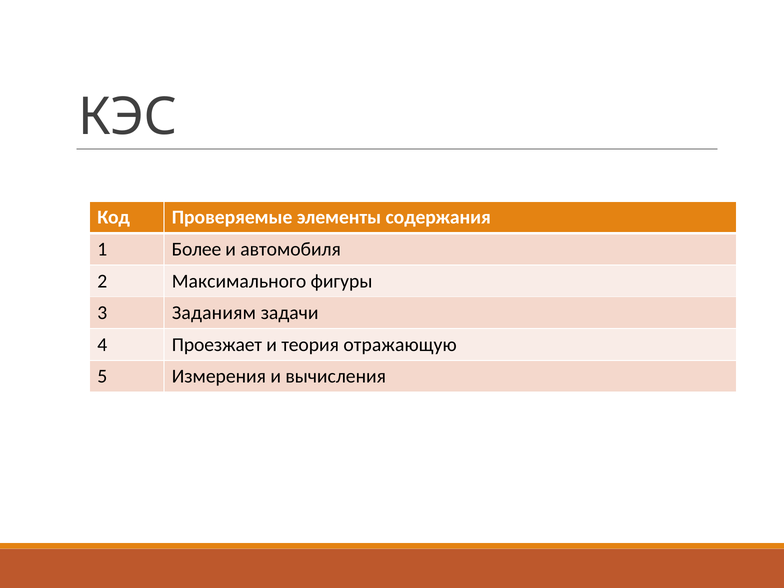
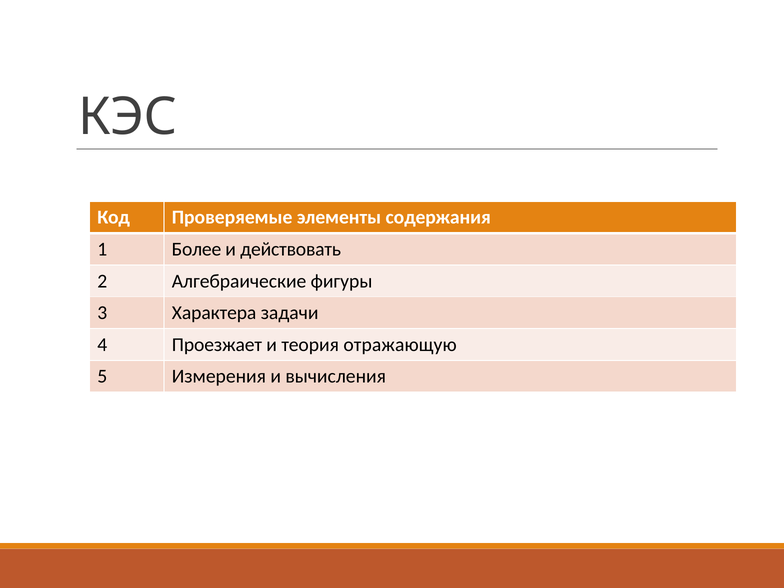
автомобиля: автомобиля -> действовать
Максимального: Максимального -> Алгебраические
Заданиям: Заданиям -> Характера
